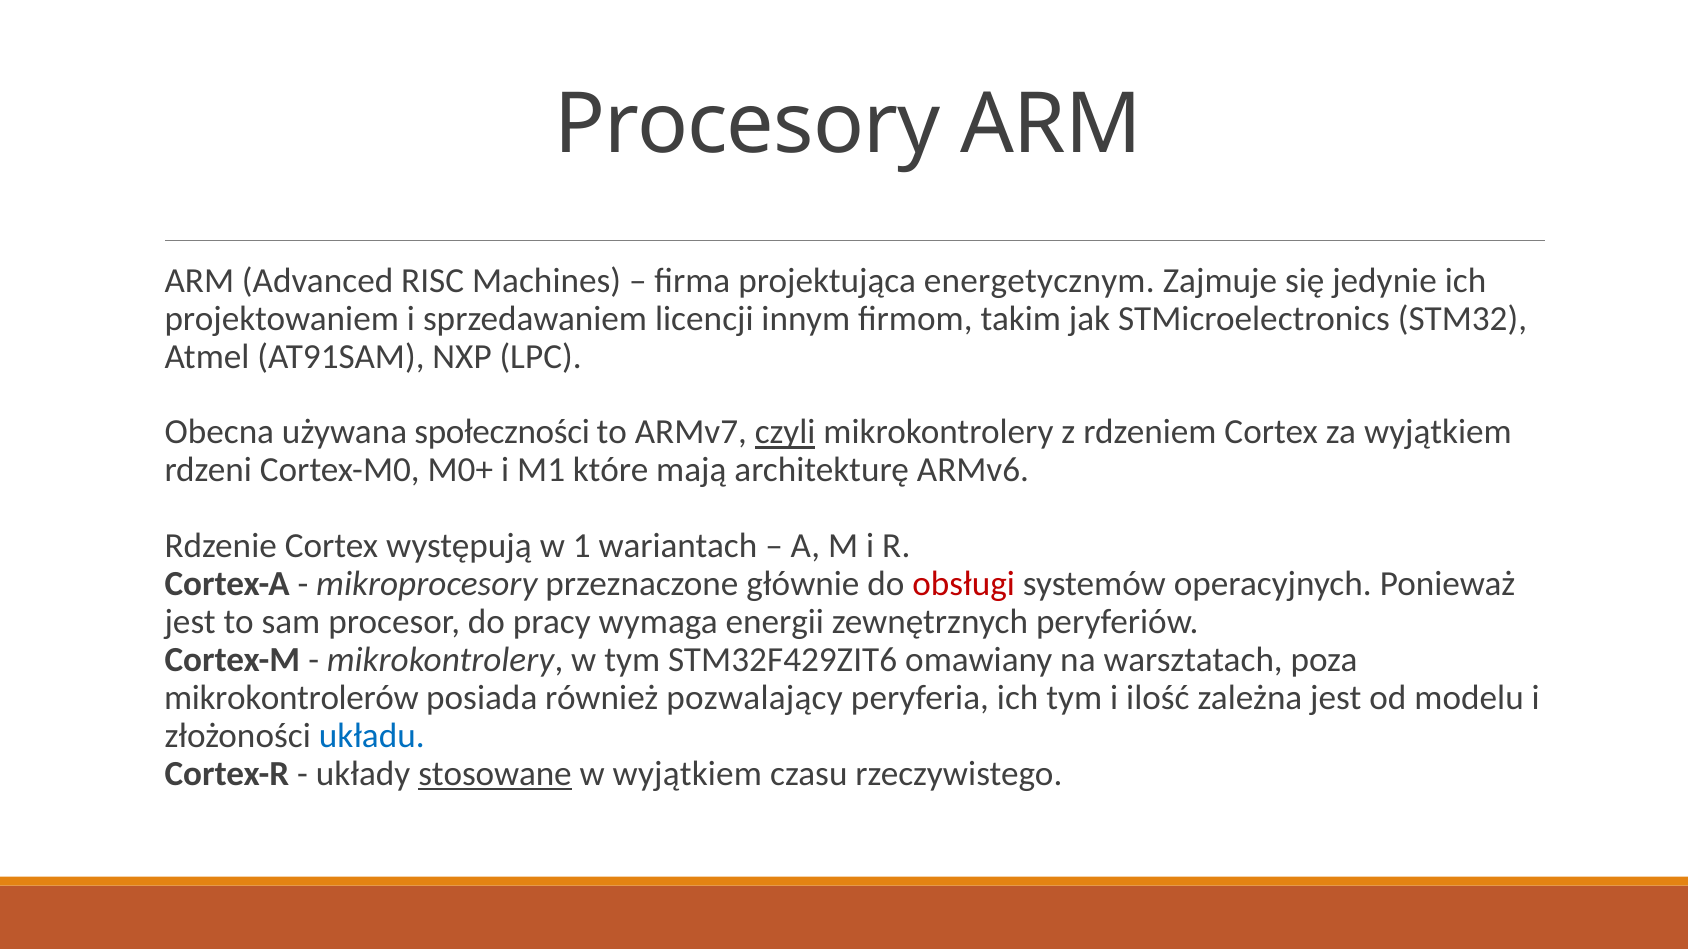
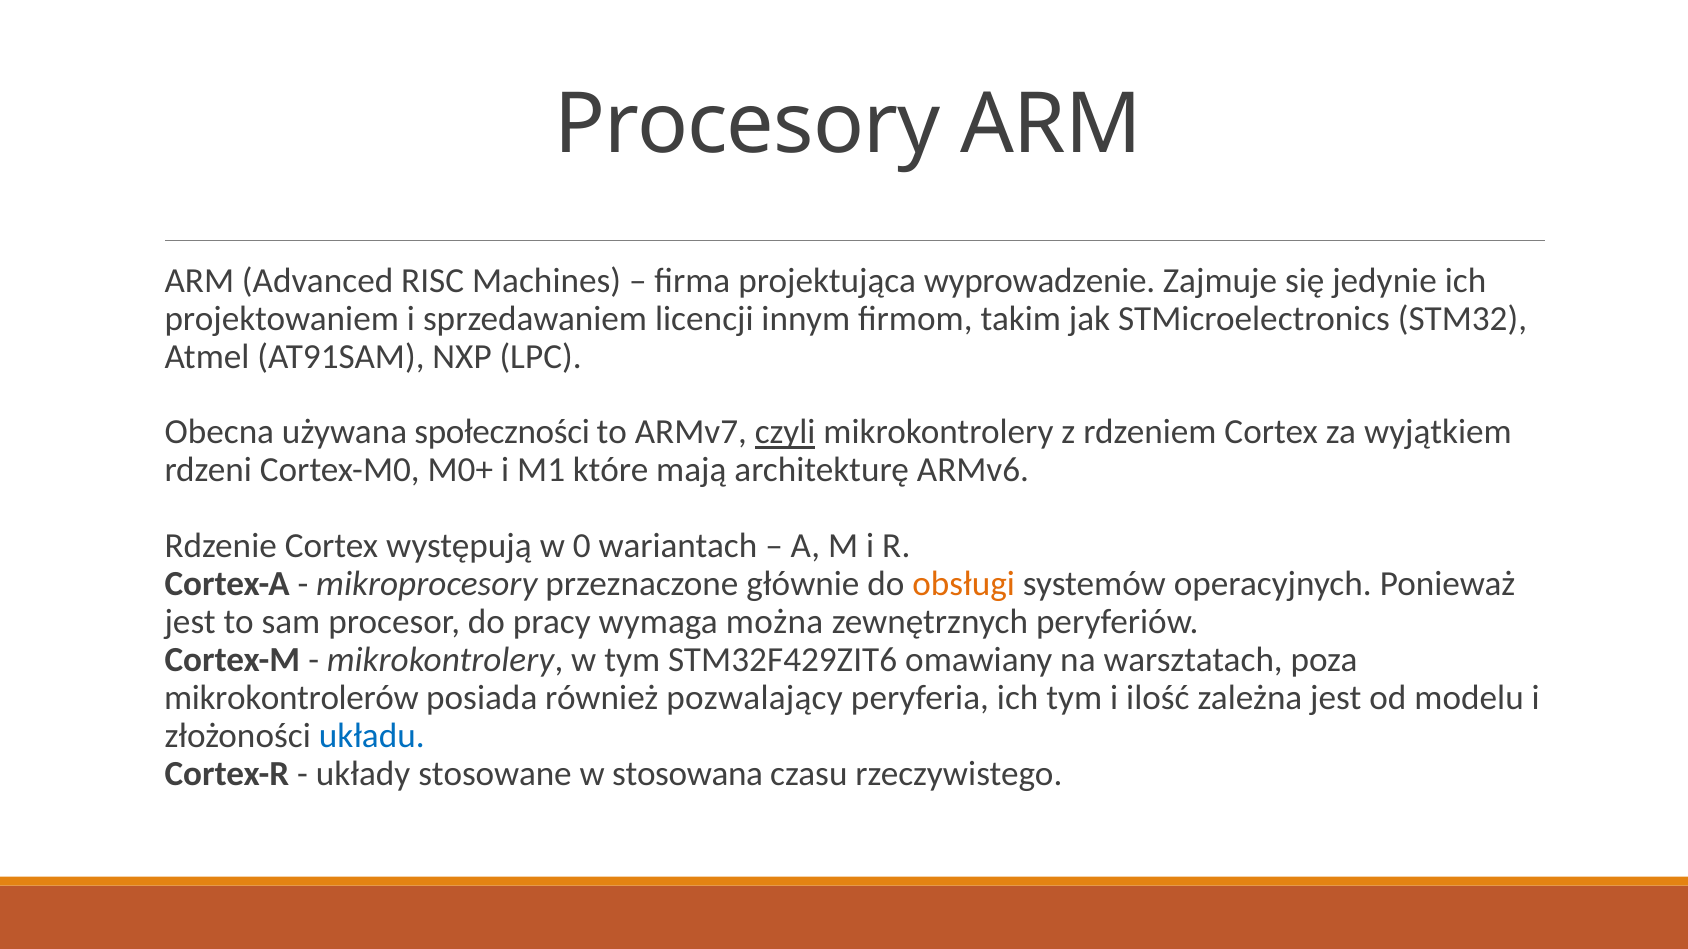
energetycznym: energetycznym -> wyprowadzenie
1: 1 -> 0
obsługi colour: red -> orange
energii: energii -> można
stosowane underline: present -> none
w wyjątkiem: wyjątkiem -> stosowana
